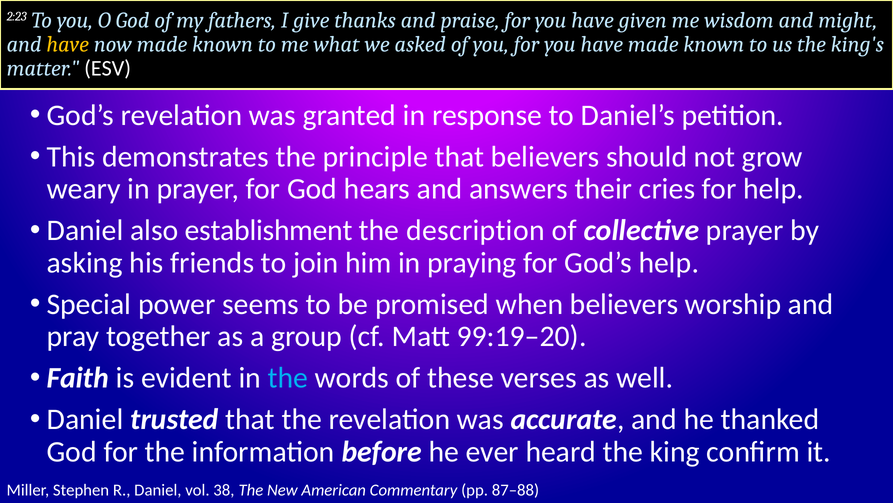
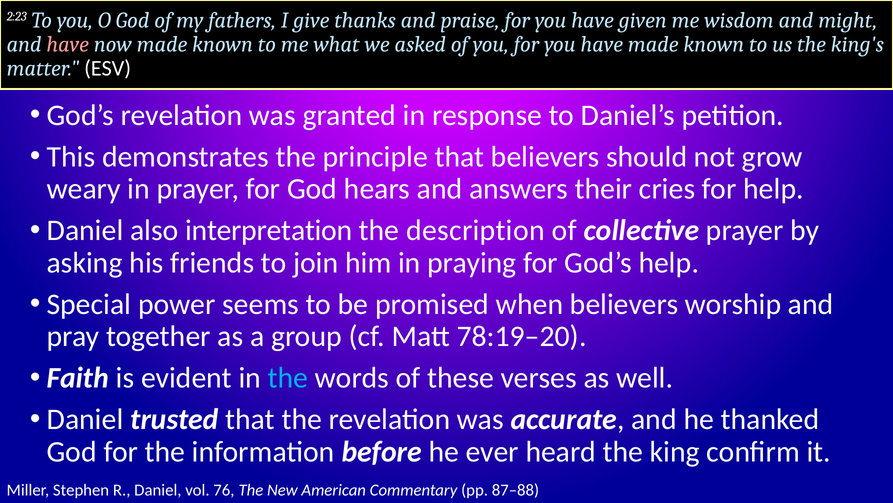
have at (68, 44) colour: yellow -> pink
establishment: establishment -> interpretation
99:19–20: 99:19–20 -> 78:19–20
38: 38 -> 76
